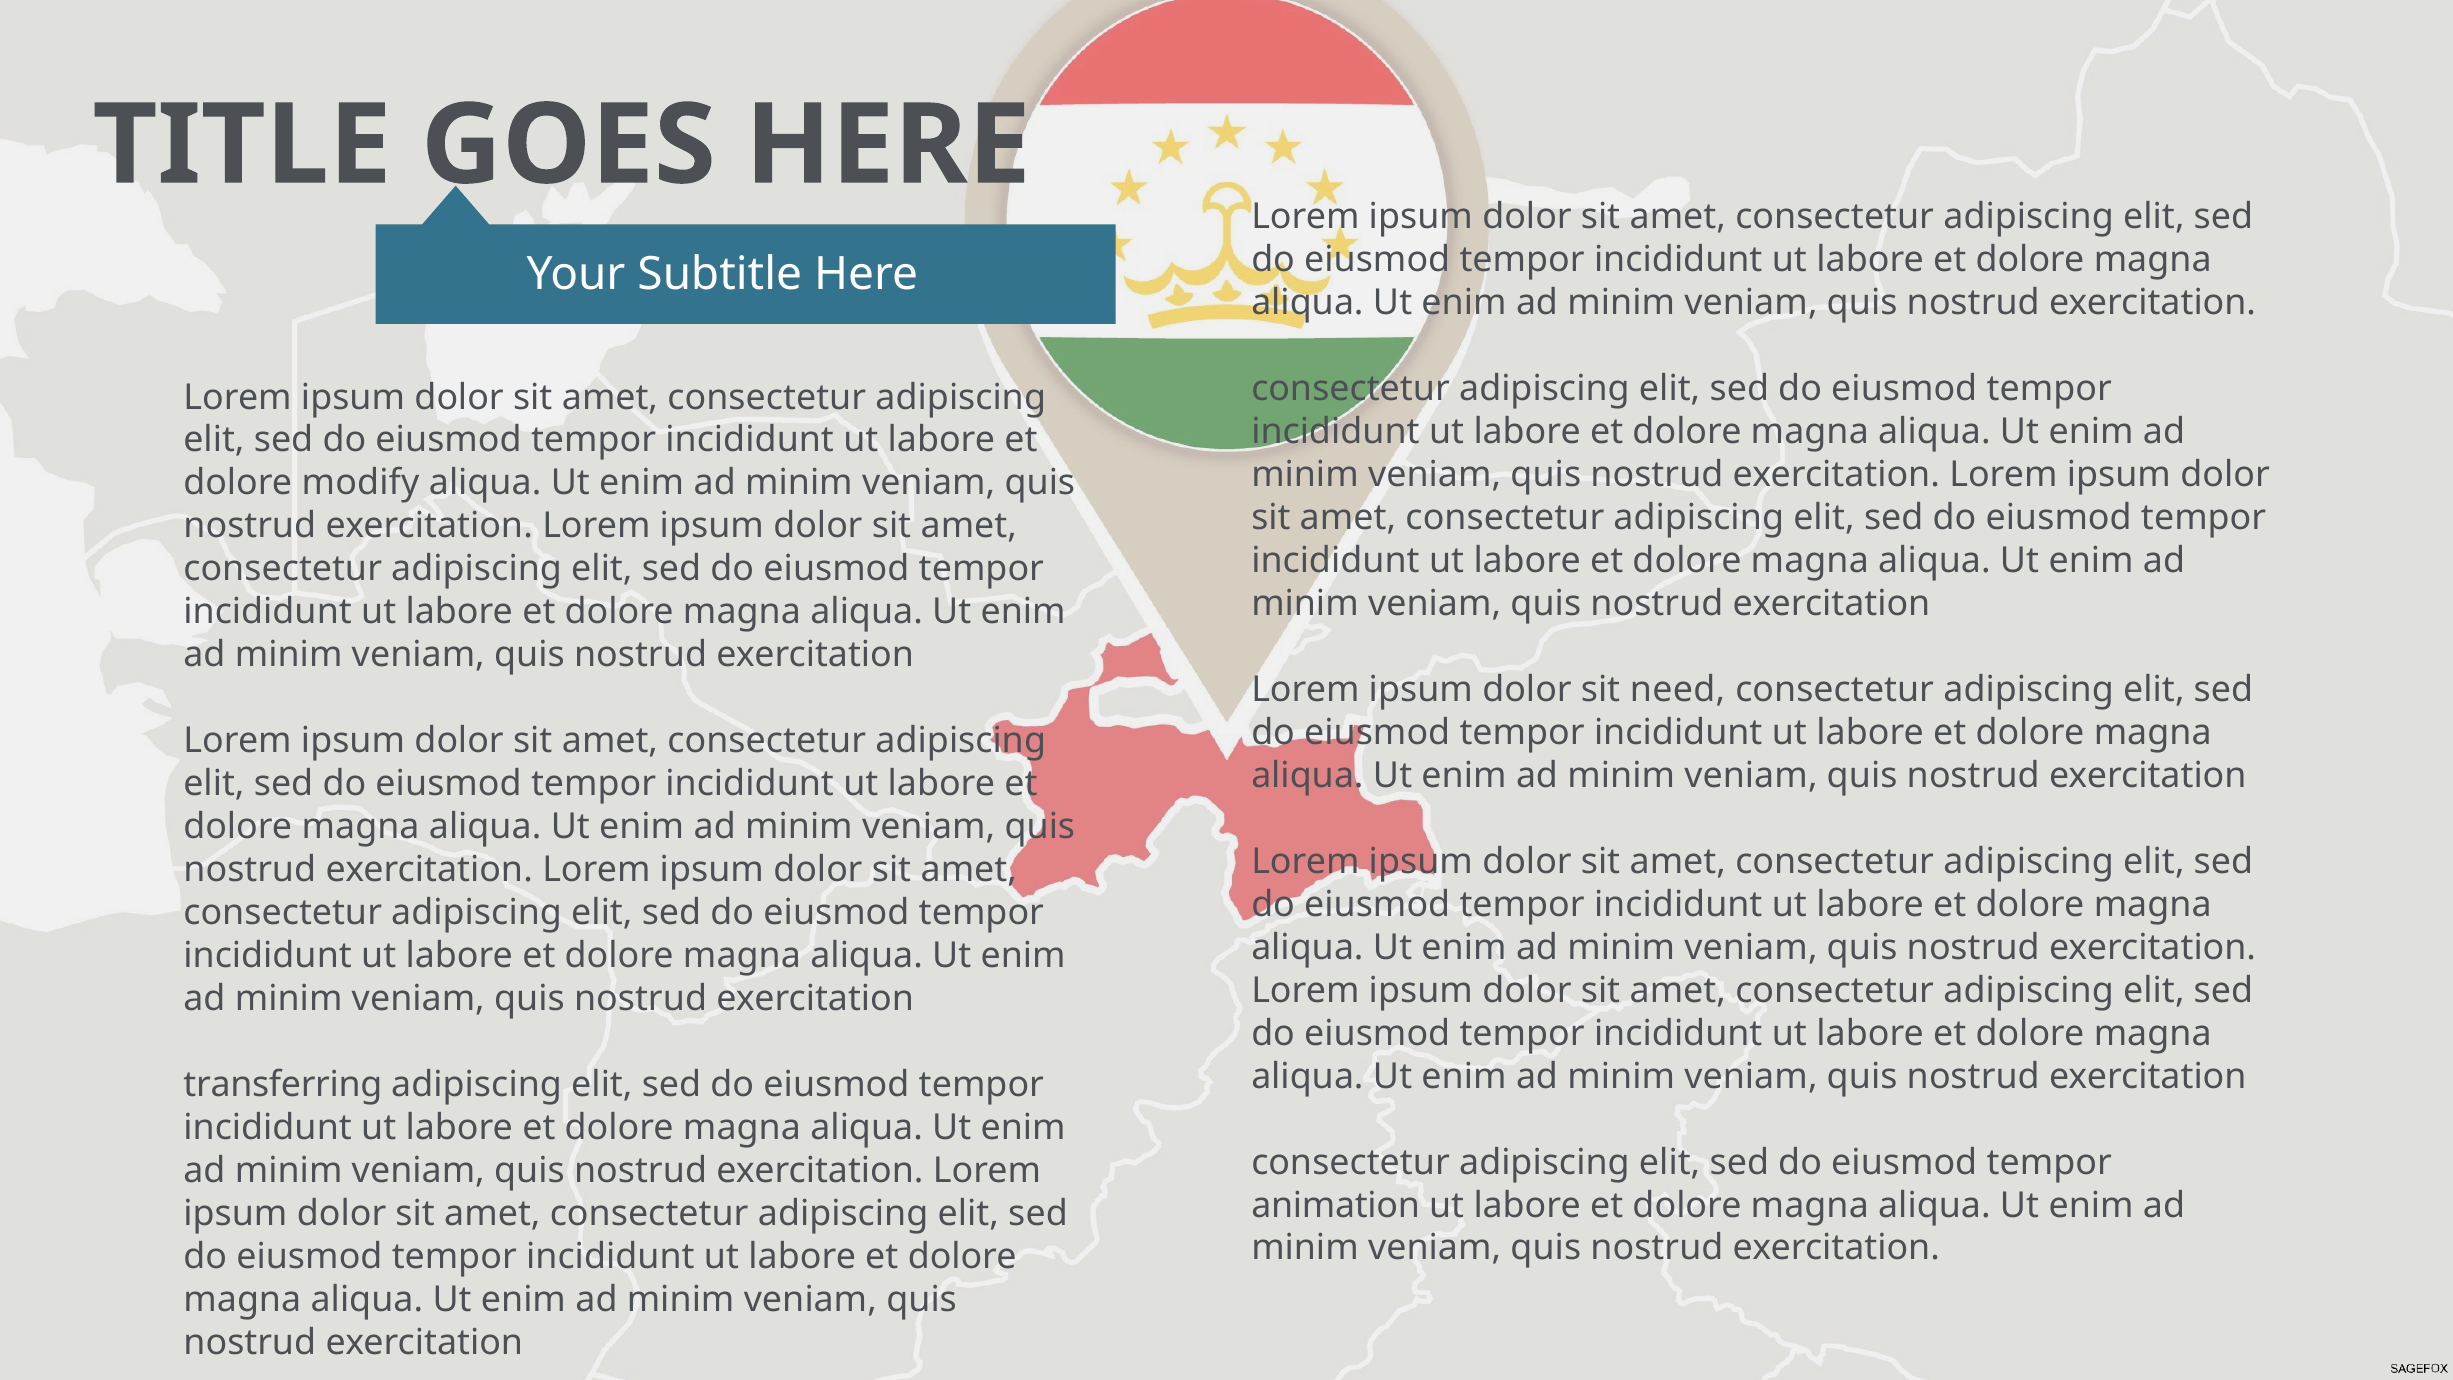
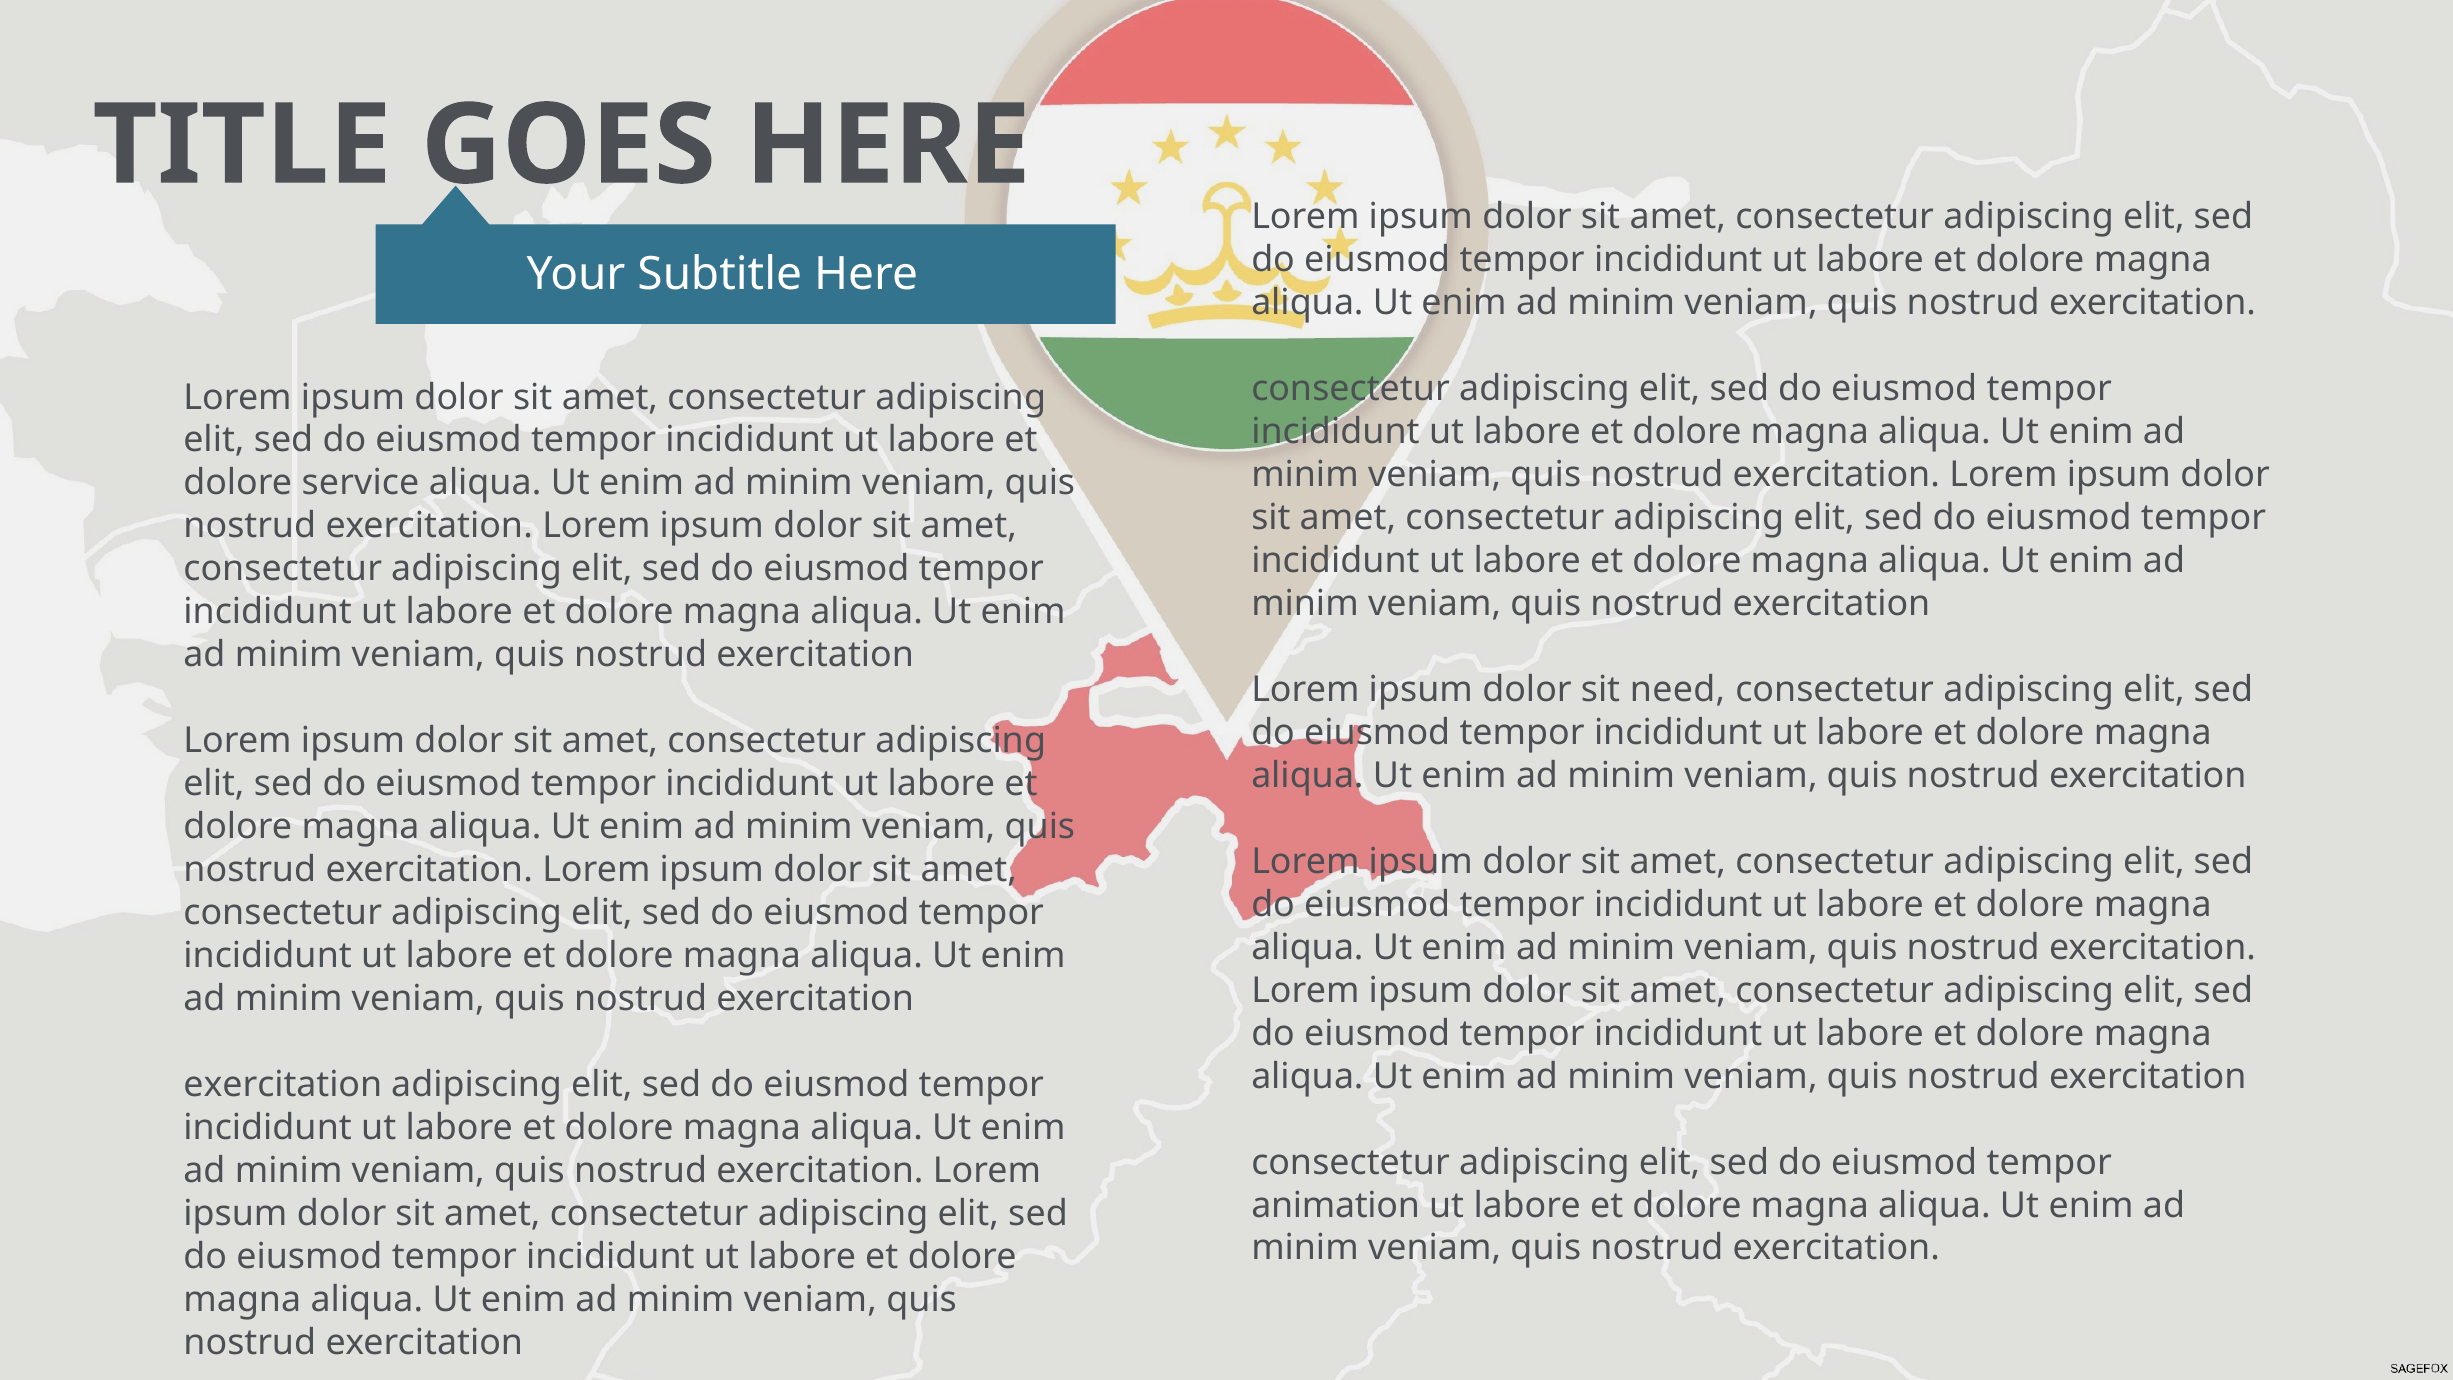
modify: modify -> service
transferring at (283, 1084): transferring -> exercitation
